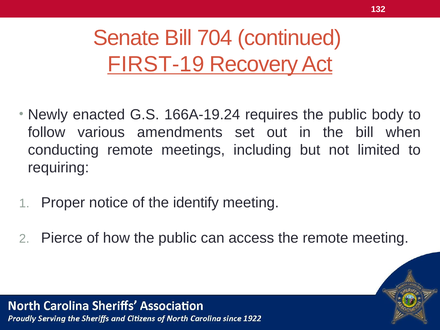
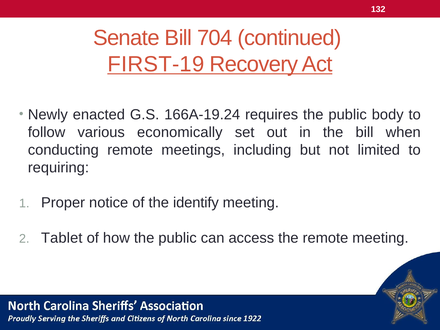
amendments: amendments -> economically
Pierce: Pierce -> Tablet
